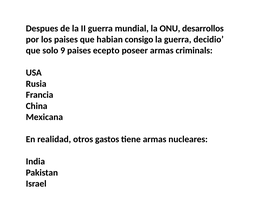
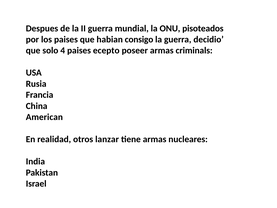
desarrollos: desarrollos -> pisoteados
9: 9 -> 4
Mexicana: Mexicana -> American
gastos: gastos -> lanzar
